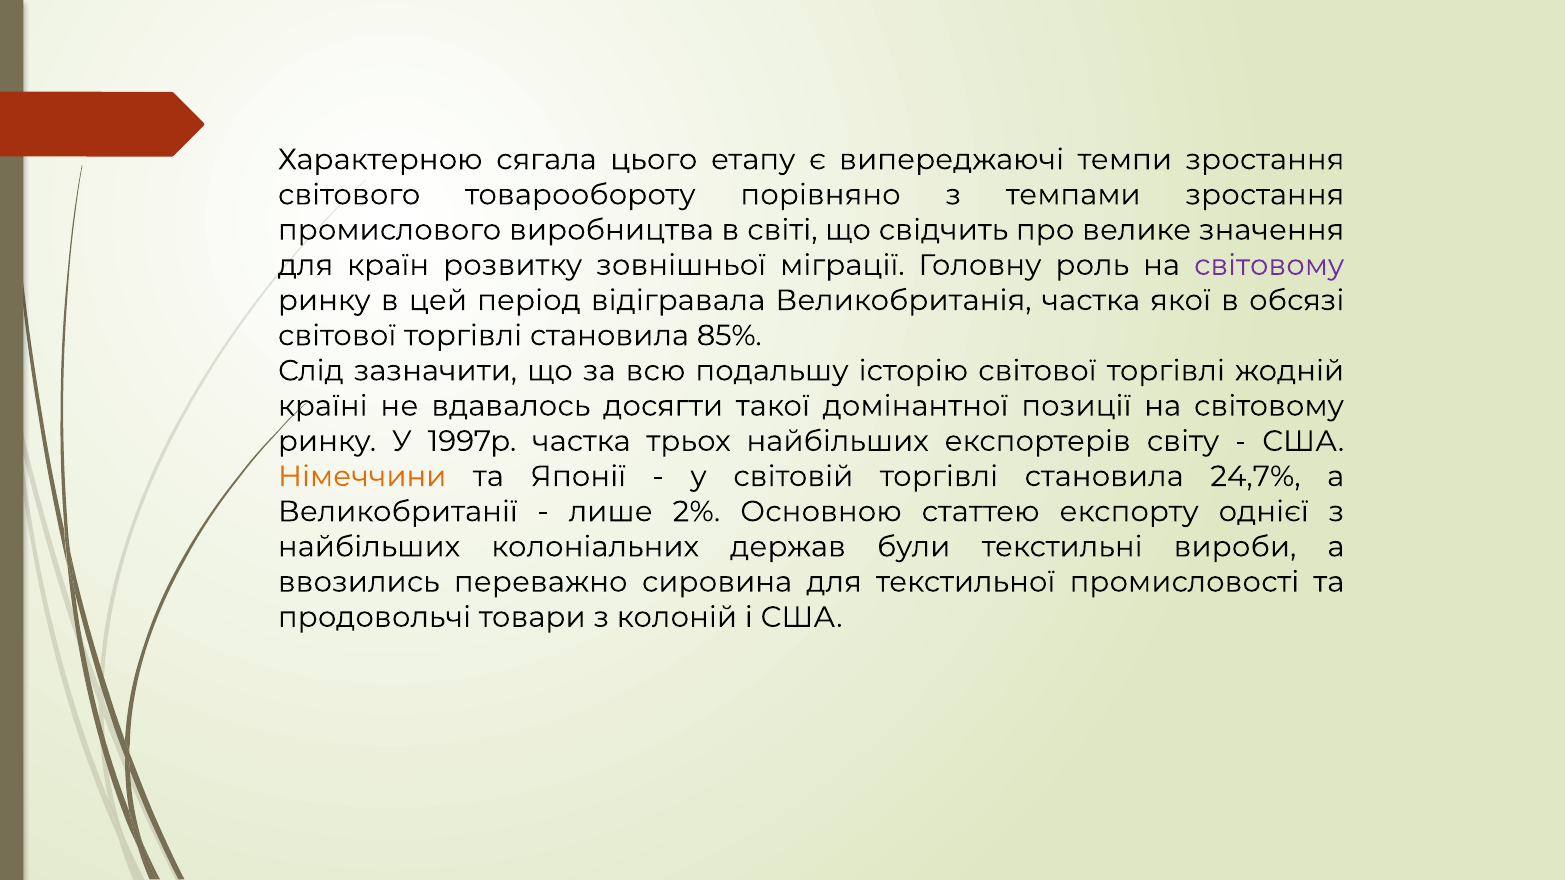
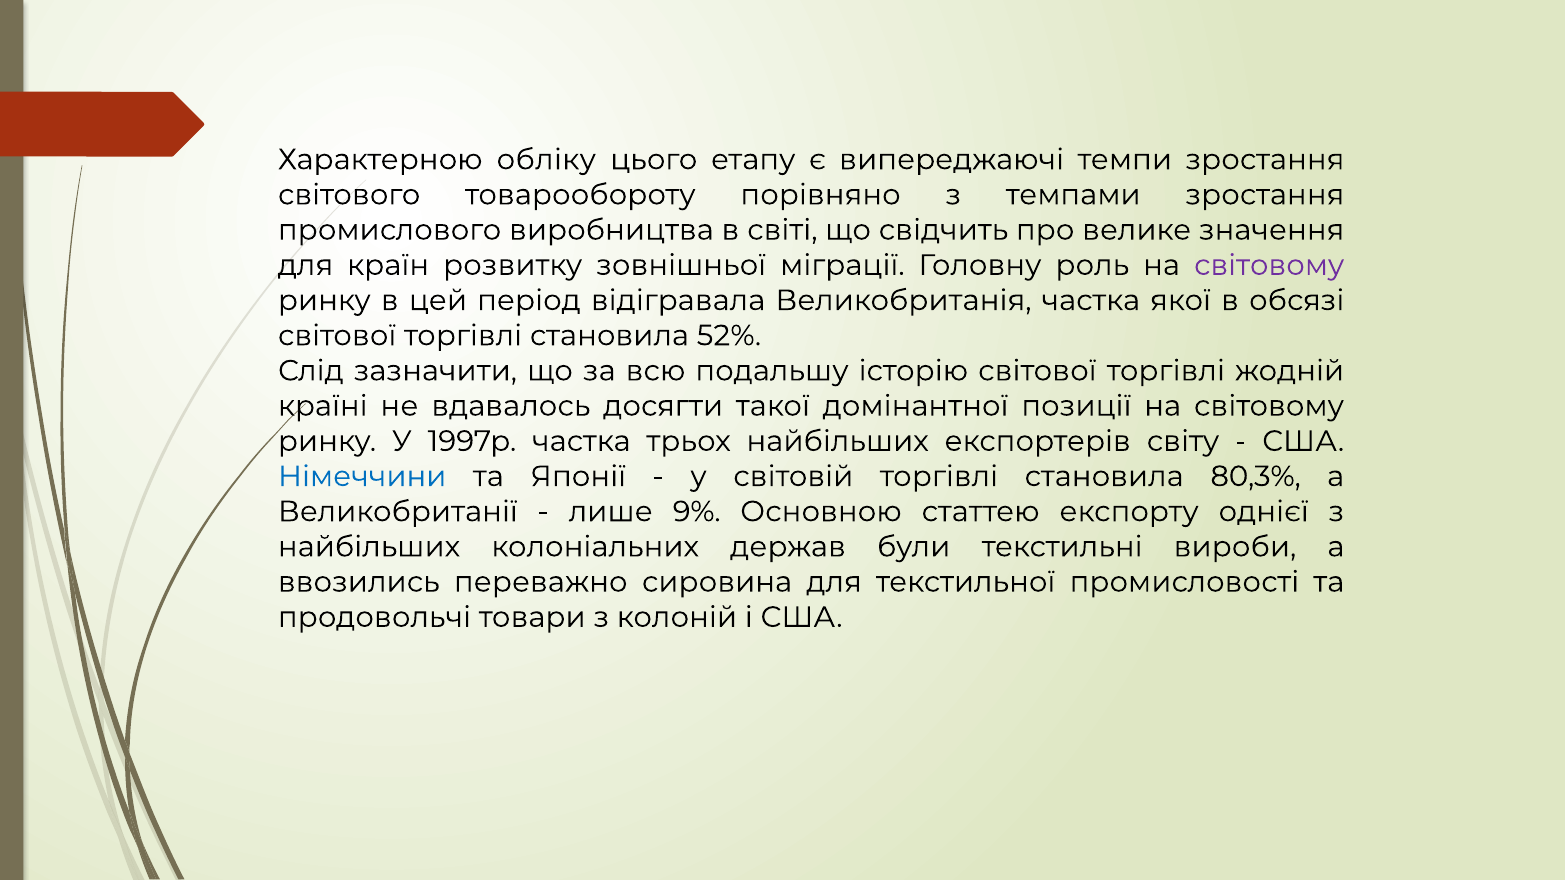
сягала: сягала -> обліку
85%: 85% -> 52%
Німеччини colour: orange -> blue
24,7%: 24,7% -> 80,3%
2%: 2% -> 9%
